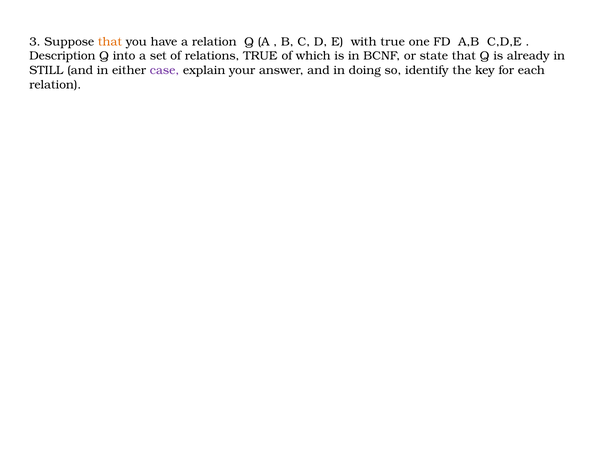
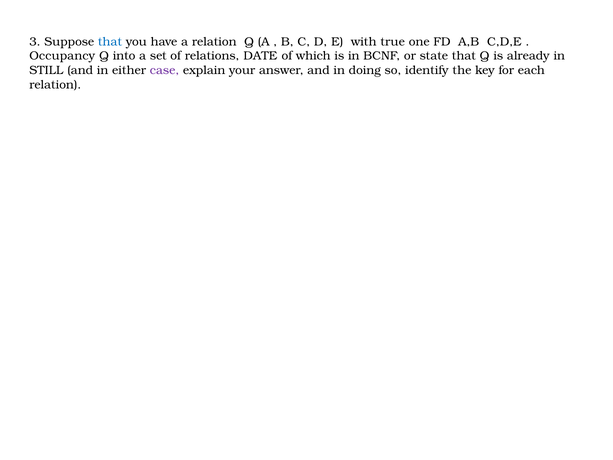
that at (110, 42) colour: orange -> blue
Description: Description -> Occupancy
relations TRUE: TRUE -> DATE
